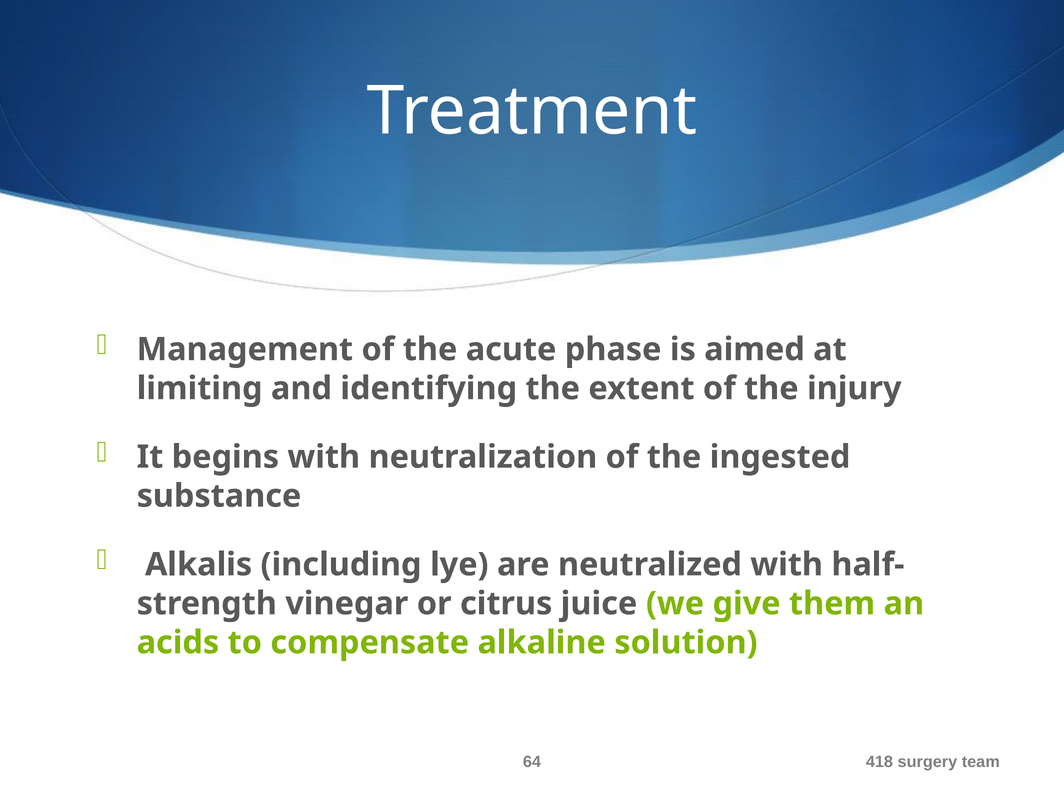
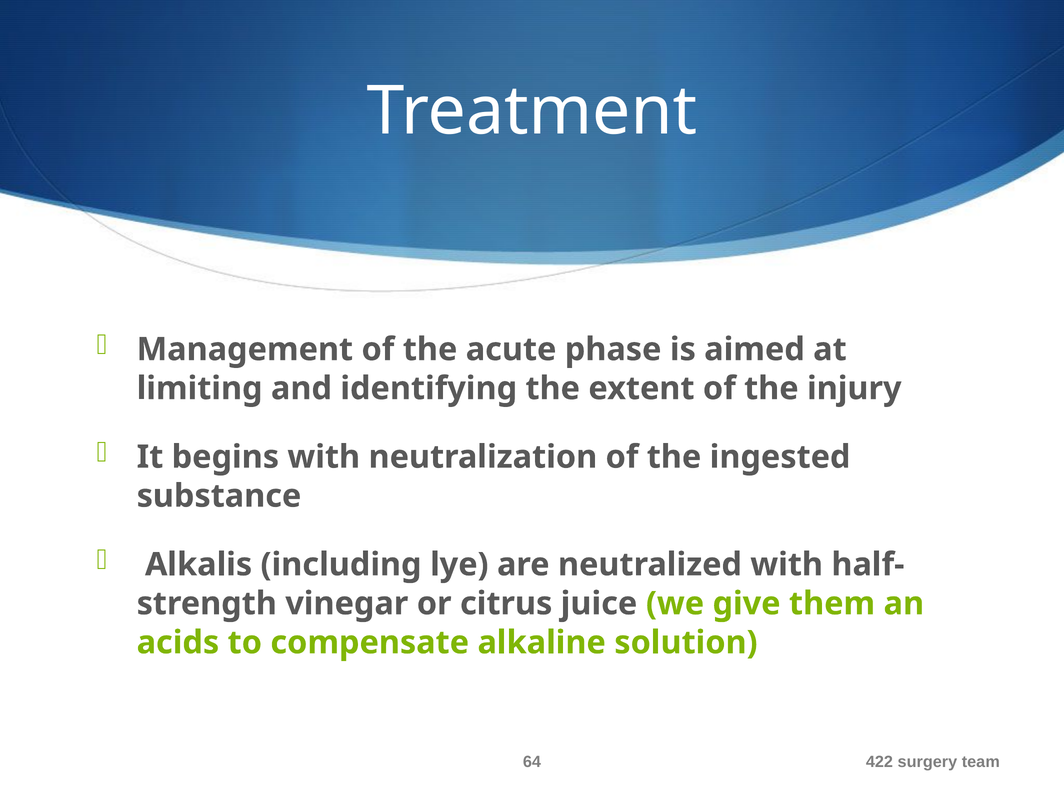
418: 418 -> 422
